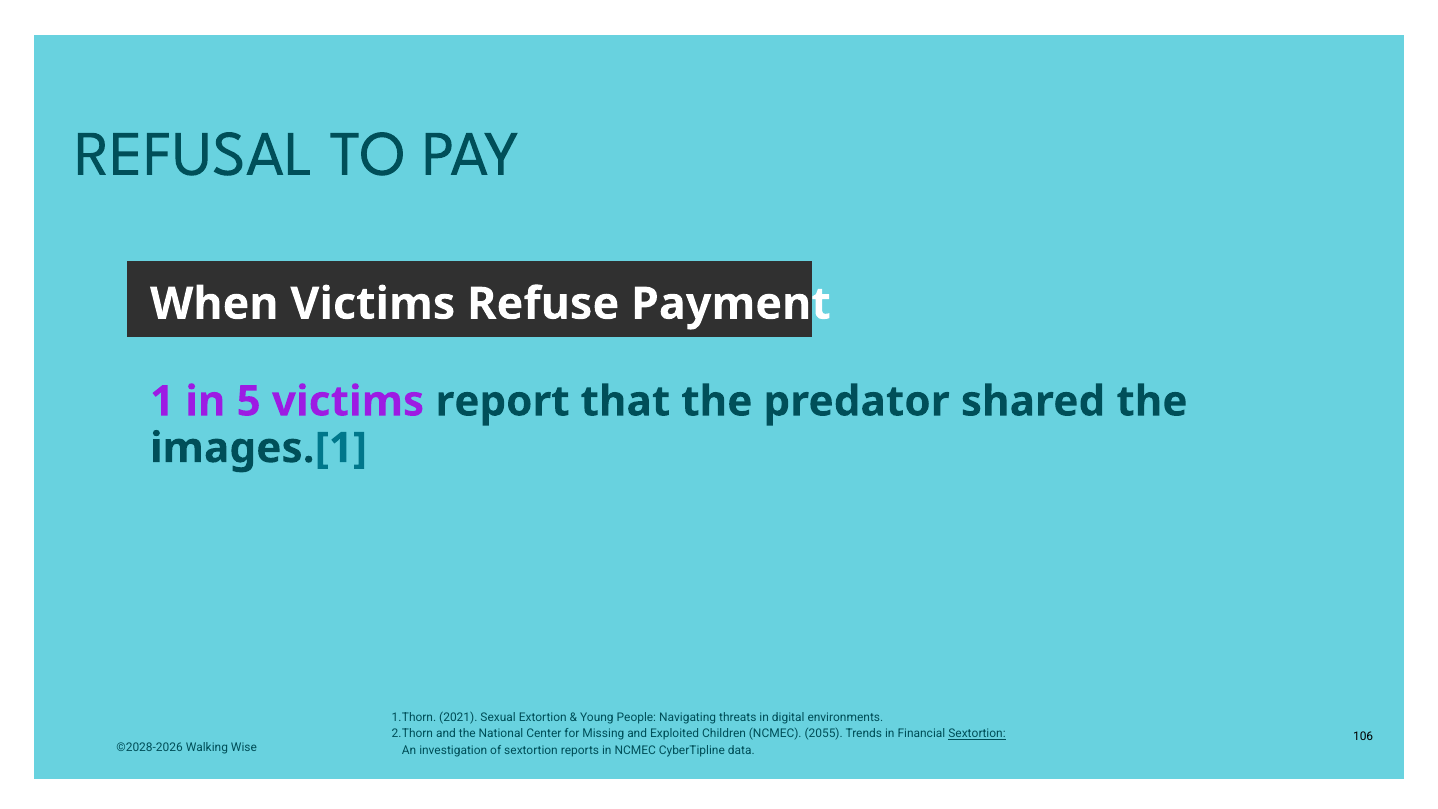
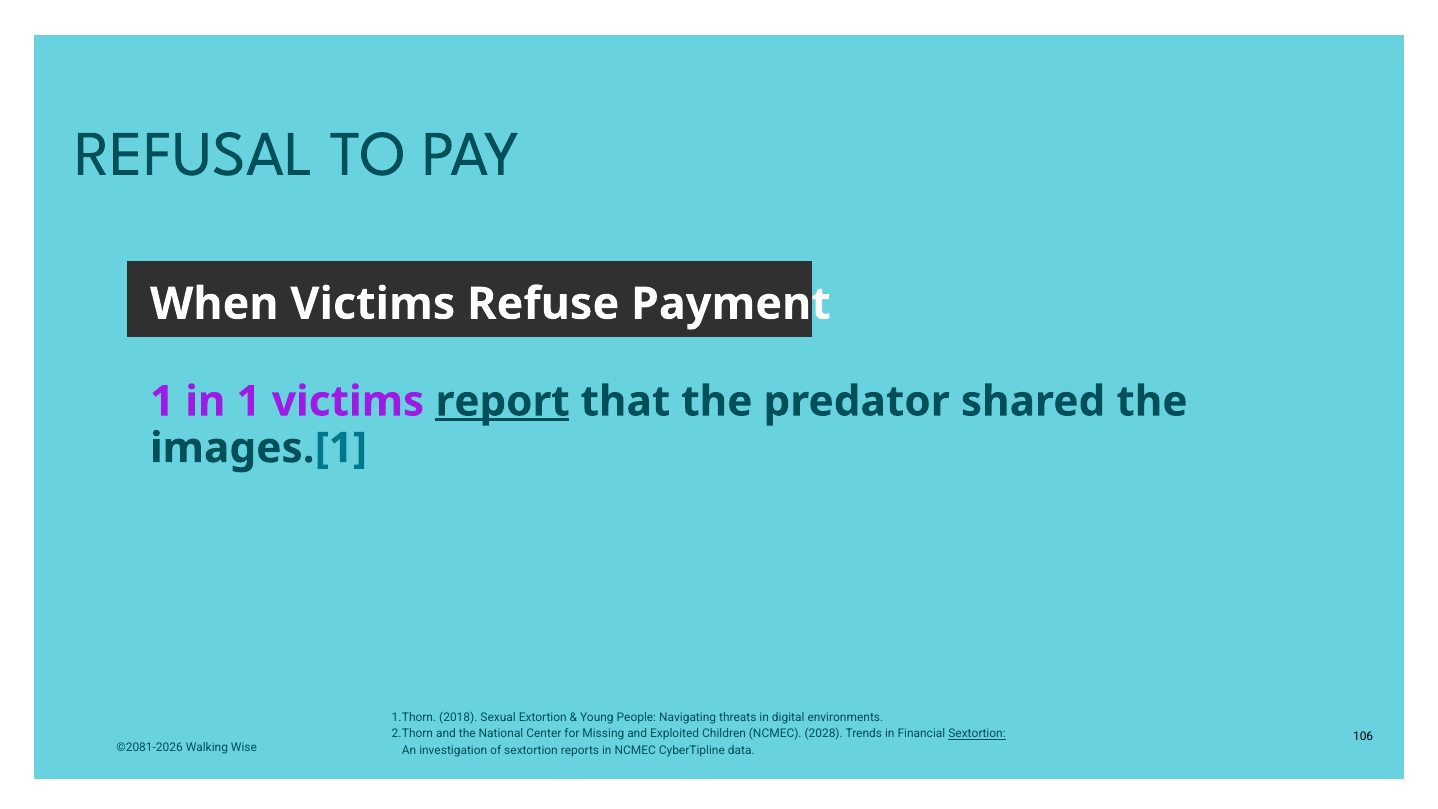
in 5: 5 -> 1
report underline: none -> present
2021: 2021 -> 2018
2055: 2055 -> 2028
©2028-2026: ©2028-2026 -> ©2081-2026
